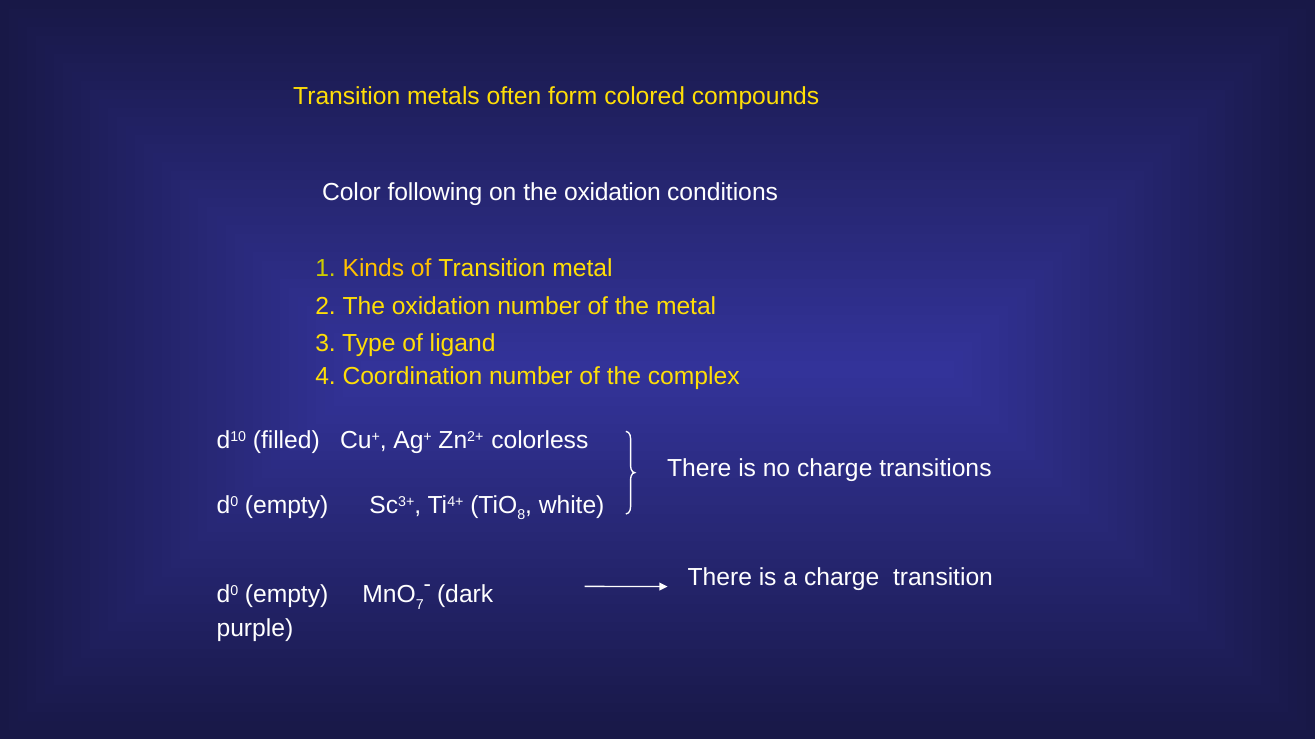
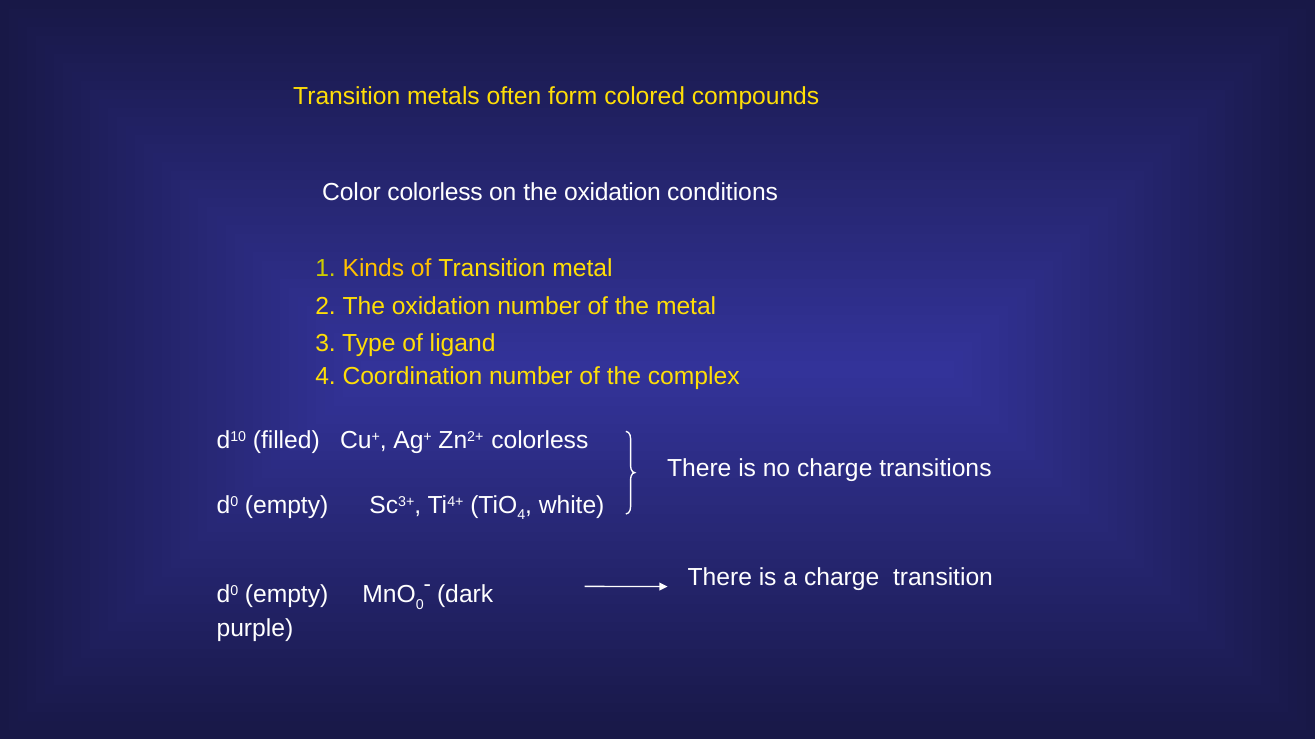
Color following: following -> colorless
8 at (521, 515): 8 -> 4
7: 7 -> 0
